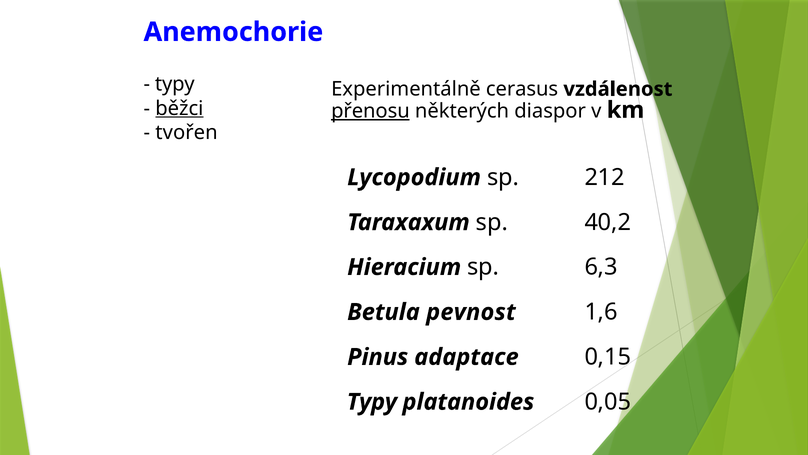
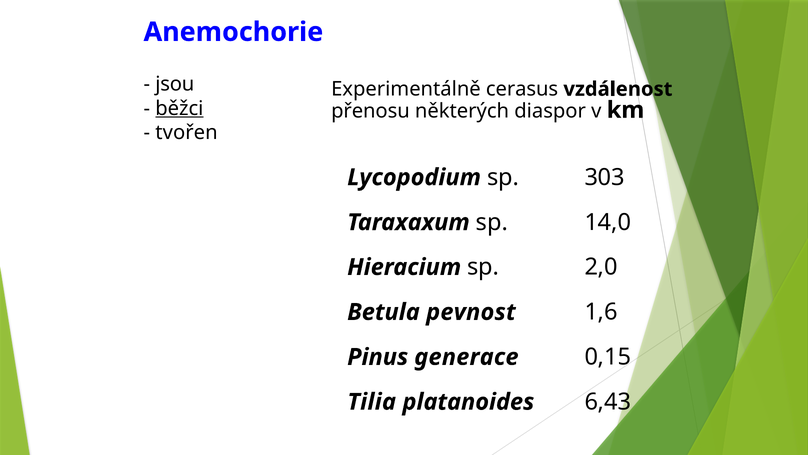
typy at (175, 84): typy -> jsou
přenosu underline: present -> none
212: 212 -> 303
40,2: 40,2 -> 14,0
6,3: 6,3 -> 2,0
adaptace: adaptace -> generace
Typy at (372, 402): Typy -> Tilia
0,05: 0,05 -> 6,43
